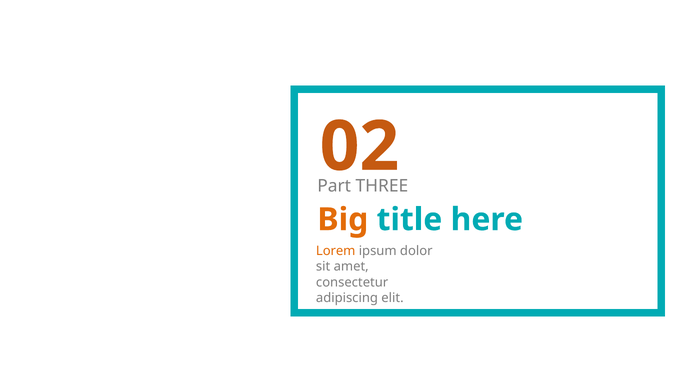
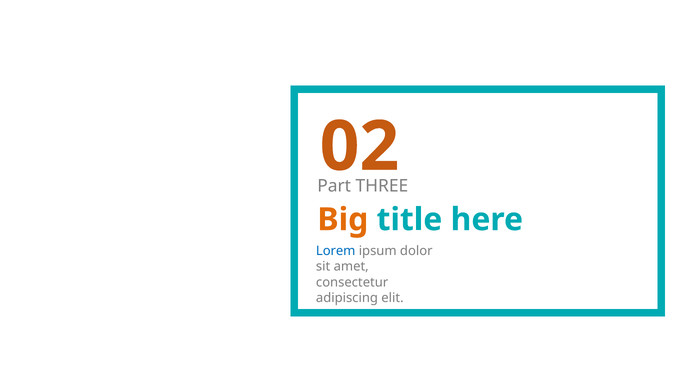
Lorem colour: orange -> blue
